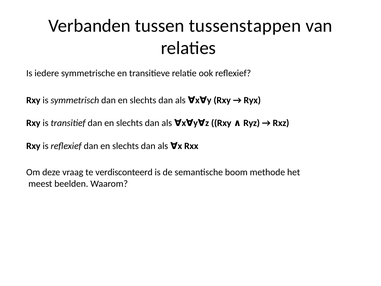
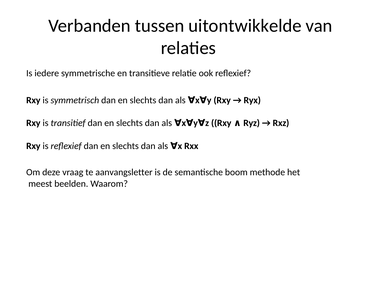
tussenstappen: tussenstappen -> uitontwikkelde
verdisconteerd: verdisconteerd -> aanvangsletter
